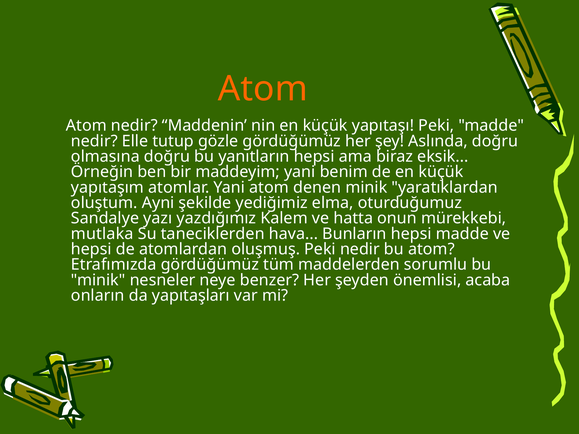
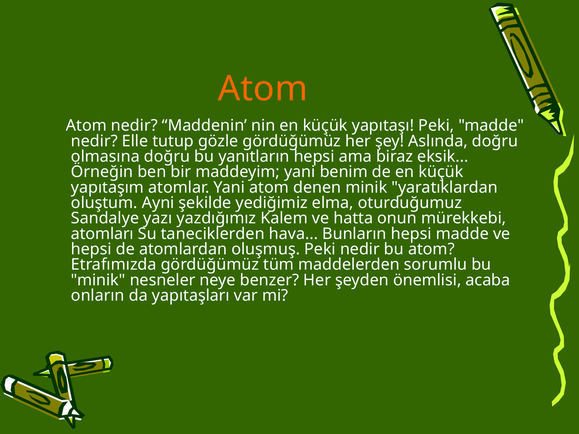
mutlaka: mutlaka -> atomları
